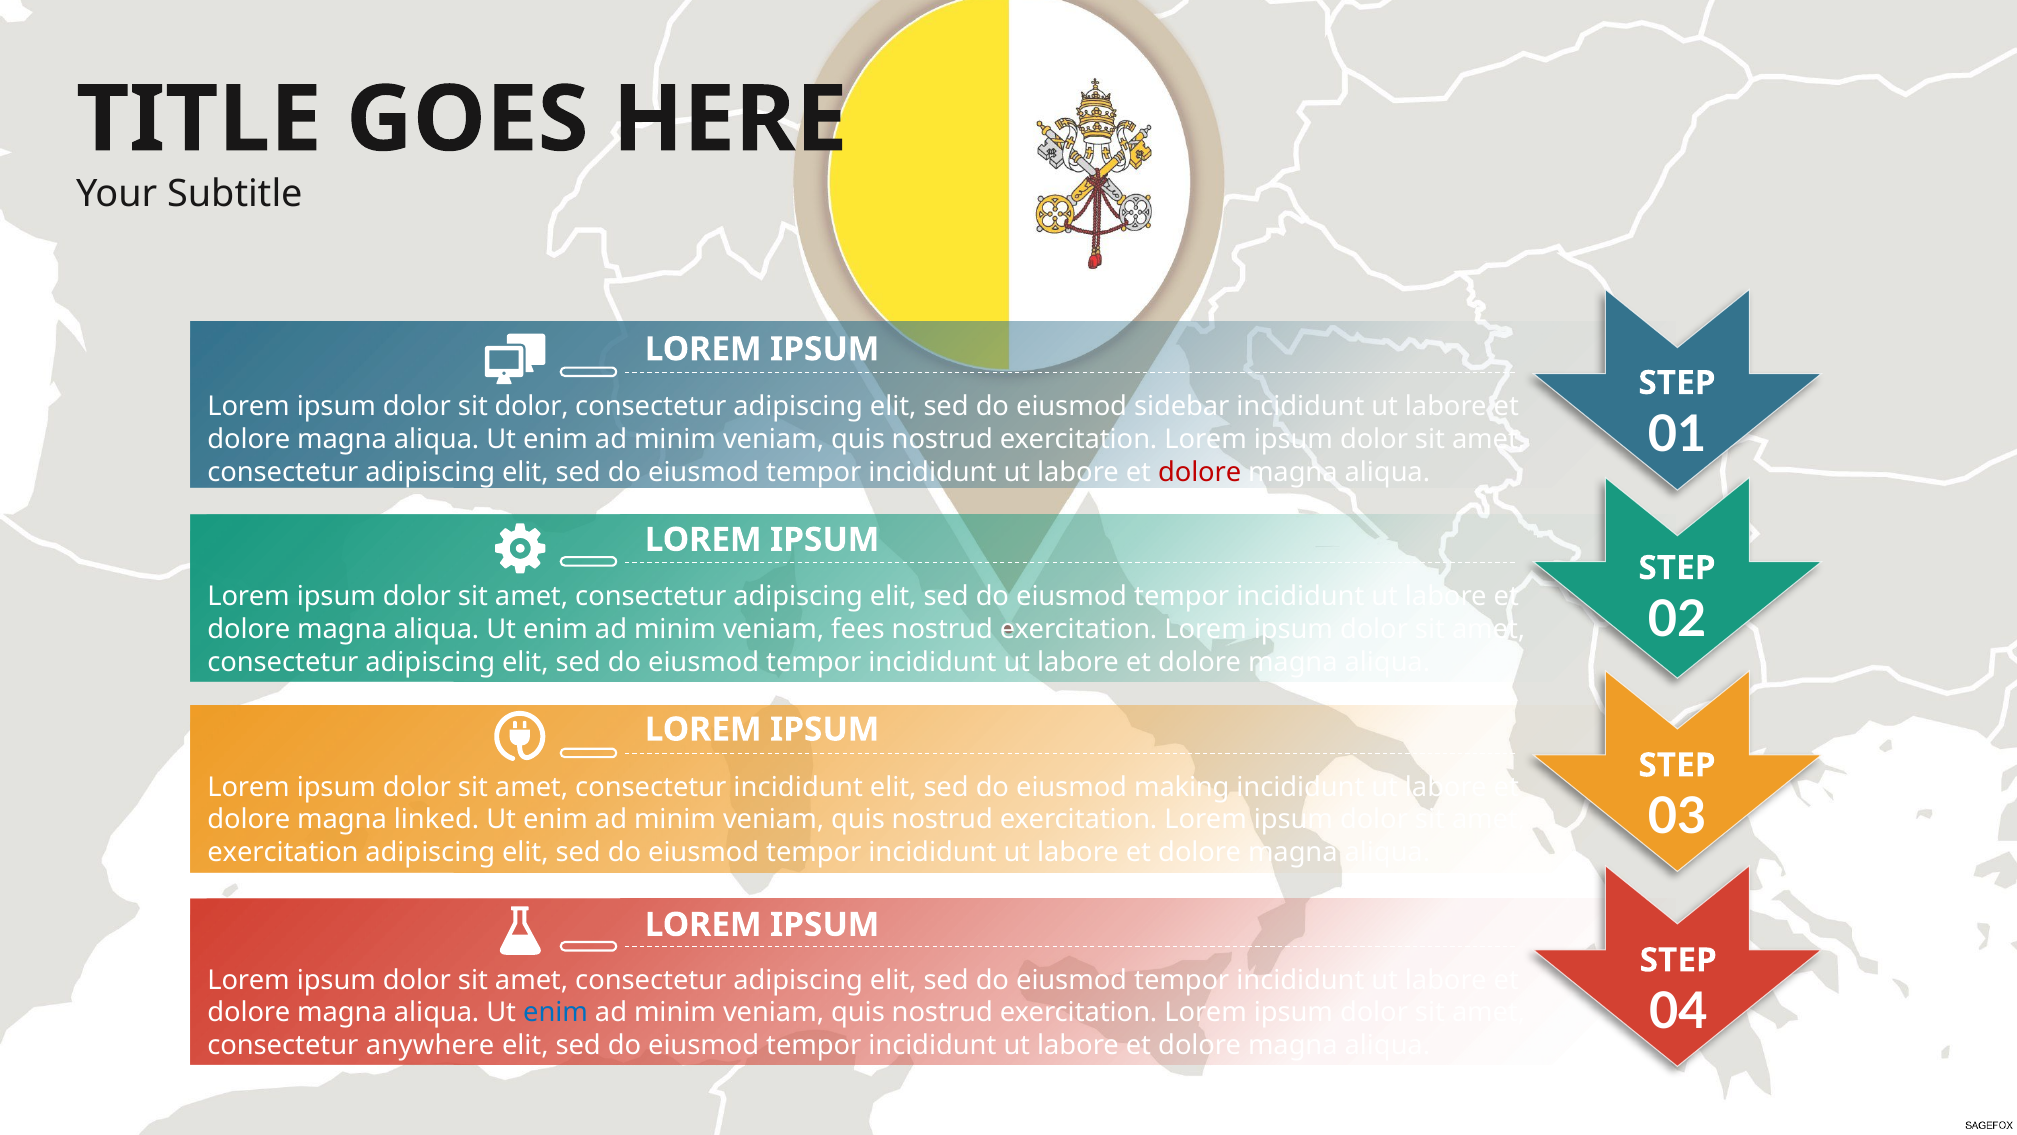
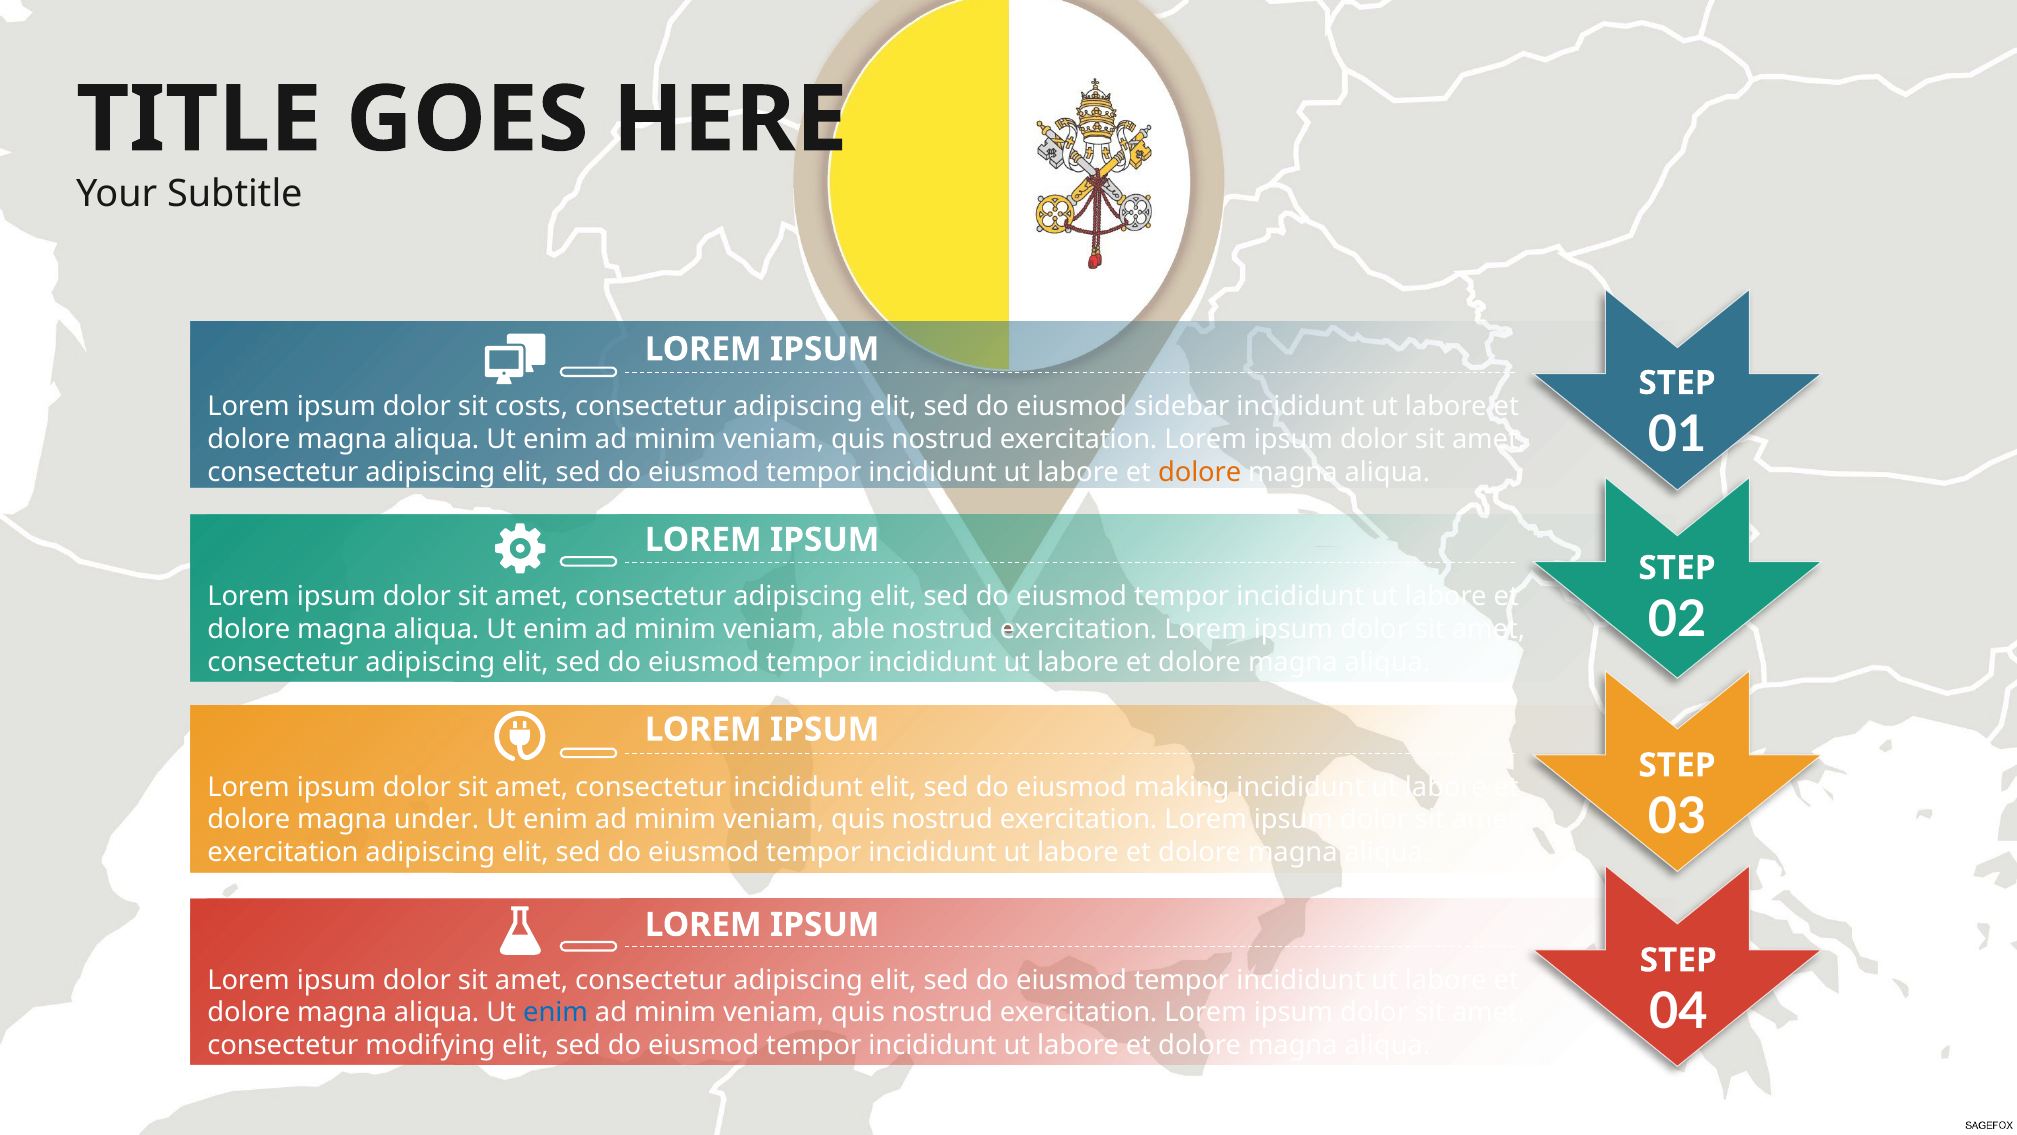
sit dolor: dolor -> costs
dolore at (1200, 472) colour: red -> orange
fees: fees -> able
linked: linked -> under
anywhere: anywhere -> modifying
